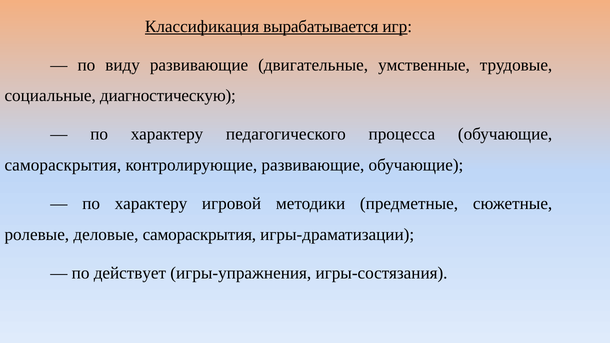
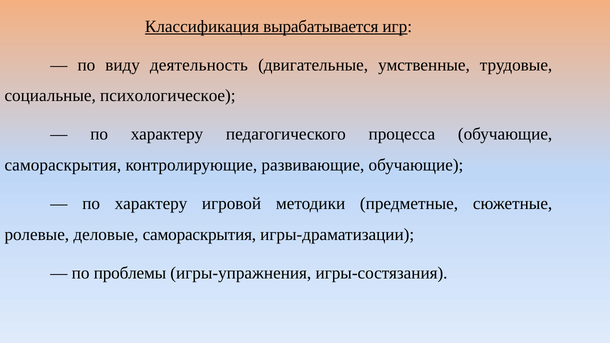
виду развивающие: развивающие -> деятельность
диагностическую: диагностическую -> психологическое
действует: действует -> проблемы
